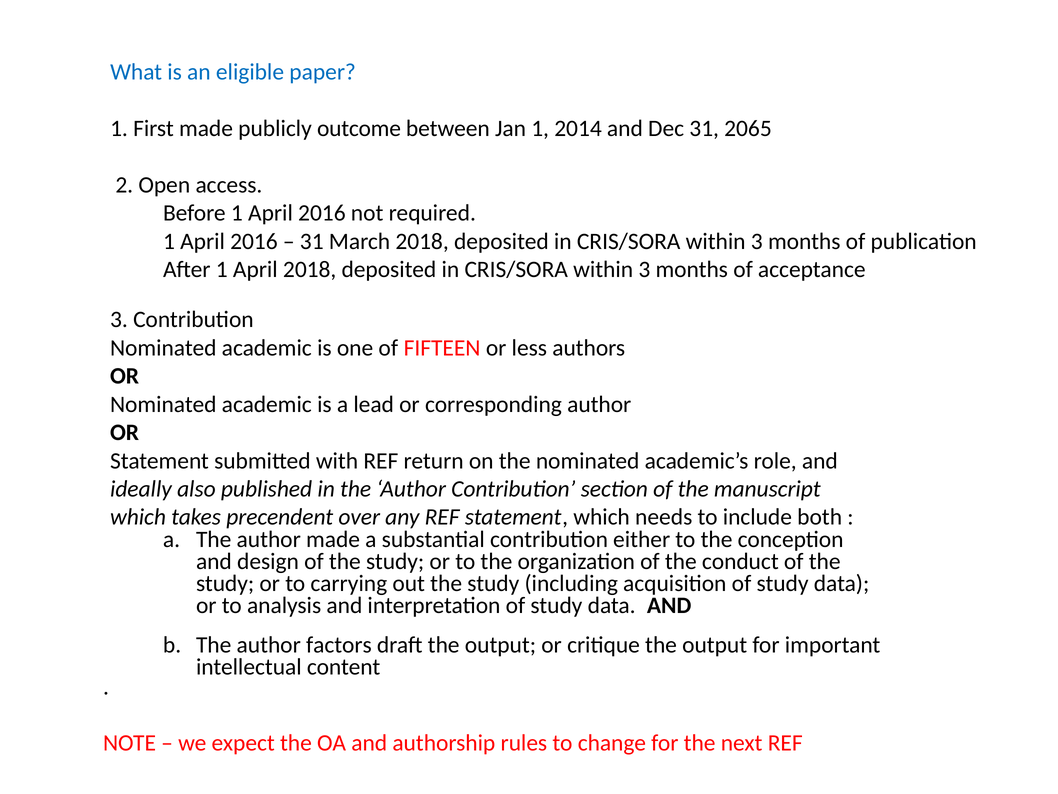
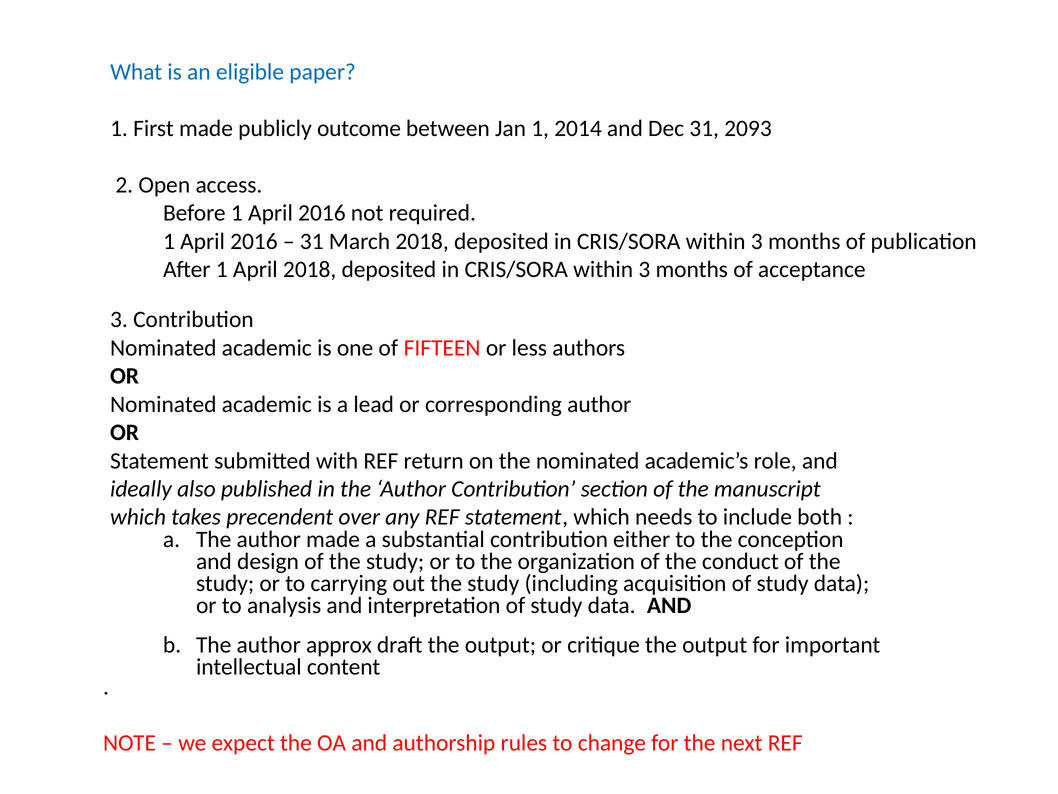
2065: 2065 -> 2093
factors: factors -> approx
